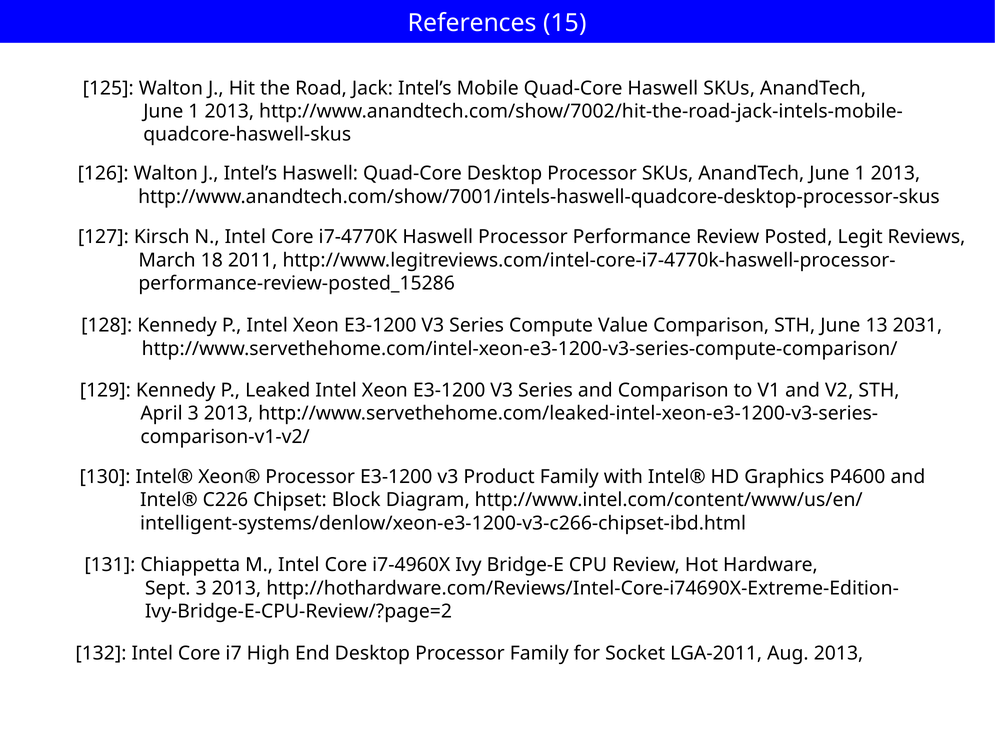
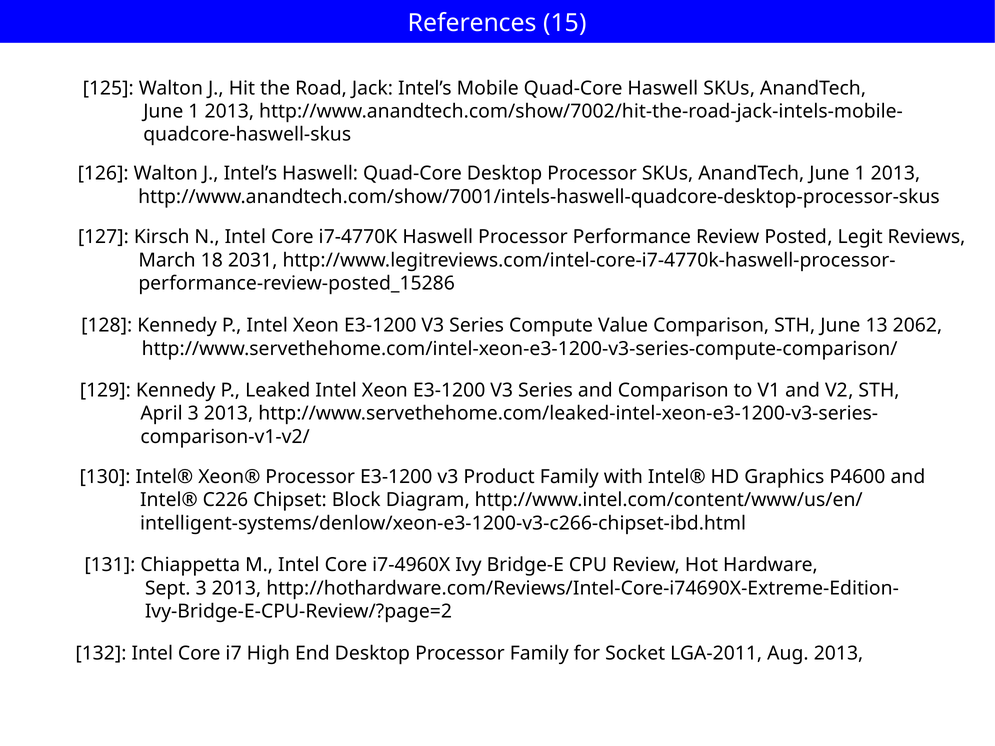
2011: 2011 -> 2031
2031: 2031 -> 2062
